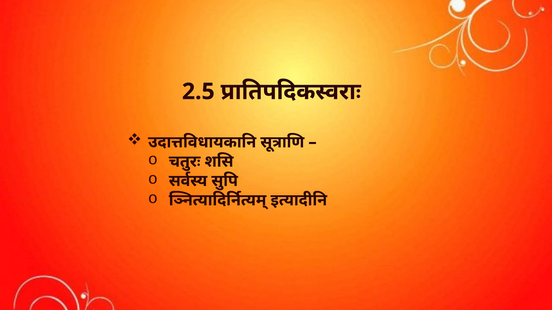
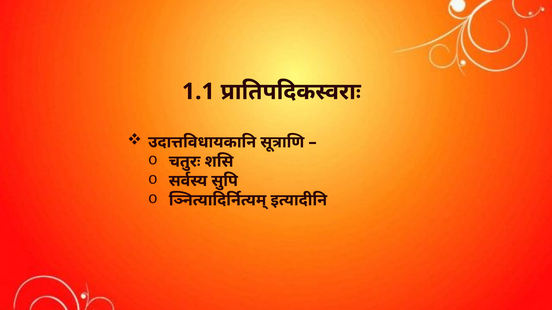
2.5: 2.5 -> 1.1
